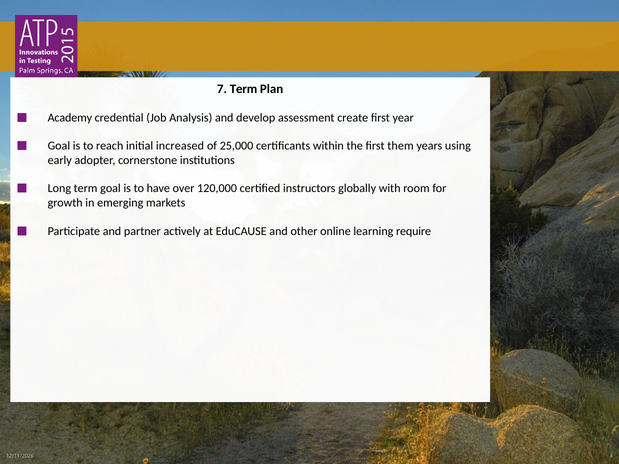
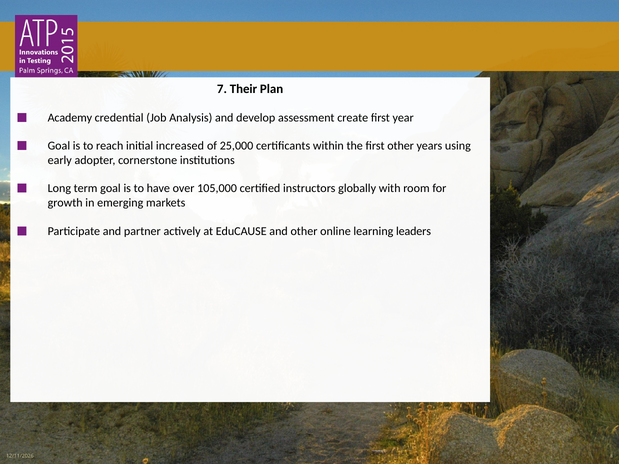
7 Term: Term -> Their
first them: them -> other
120,000: 120,000 -> 105,000
require: require -> leaders
